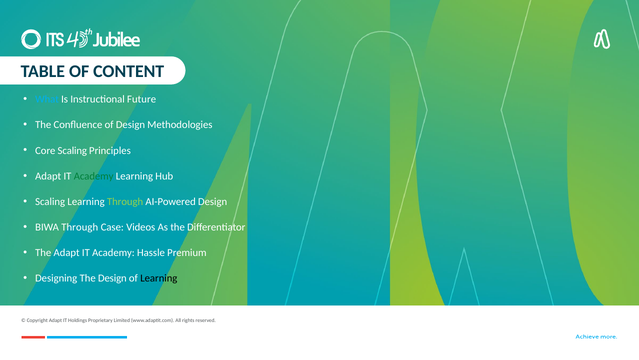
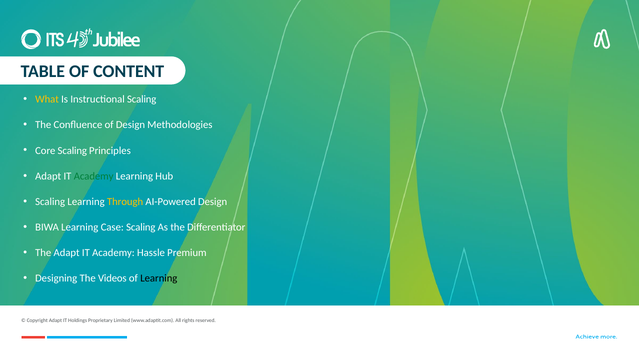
What colour: light blue -> yellow
Instructional Future: Future -> Scaling
Through at (125, 202) colour: light green -> yellow
BIWA Through: Through -> Learning
Case Videos: Videos -> Scaling
The Design: Design -> Videos
